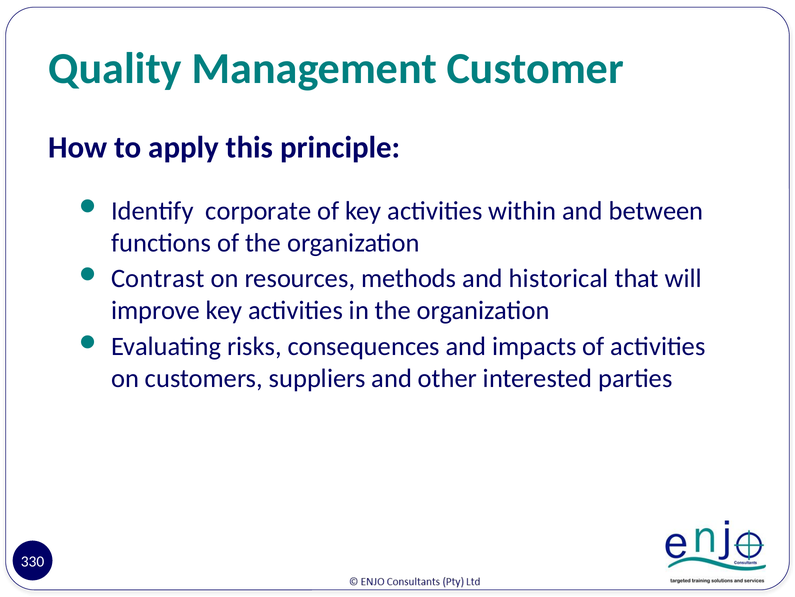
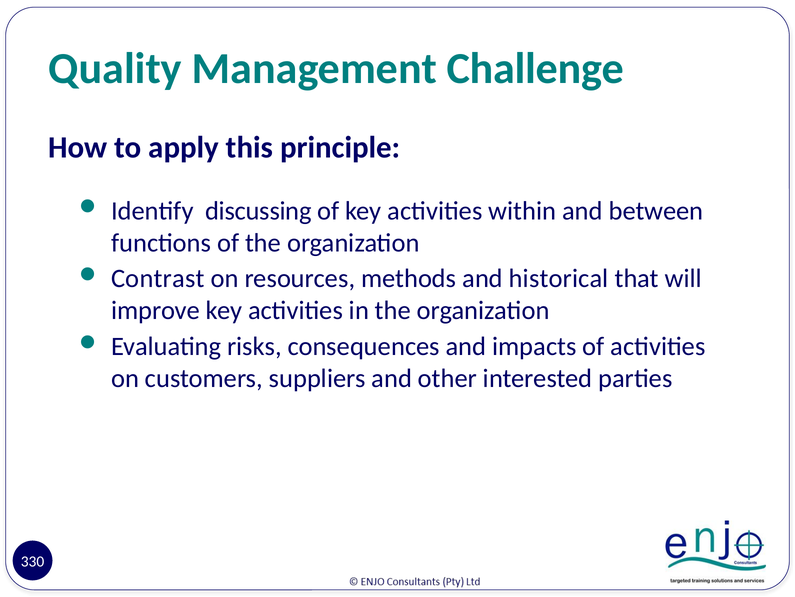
Customer: Customer -> Challenge
corporate: corporate -> discussing
